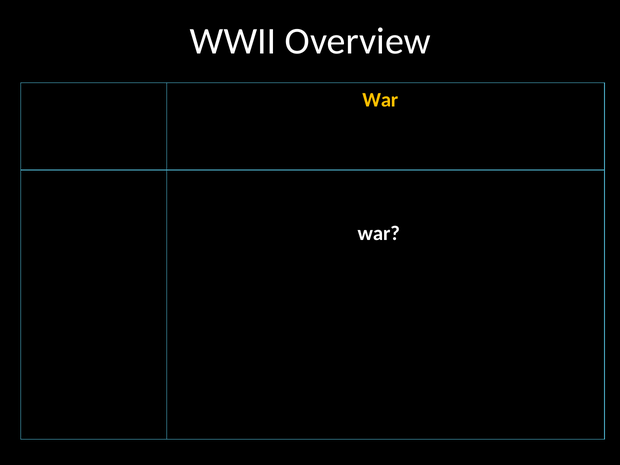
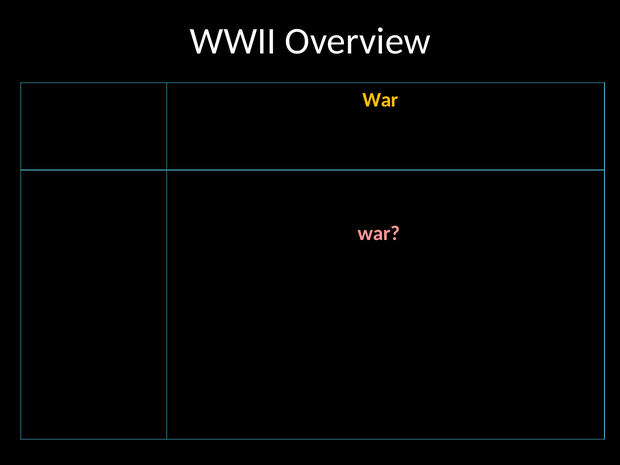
war at (379, 233) colour: white -> pink
